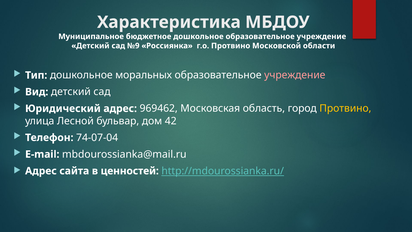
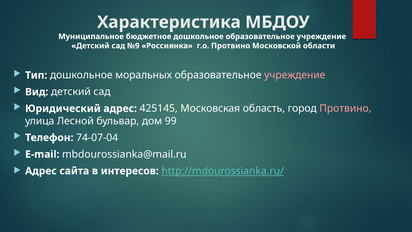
969462: 969462 -> 425145
Протвино at (345, 108) colour: yellow -> pink
42: 42 -> 99
ценностей: ценностей -> интересов
